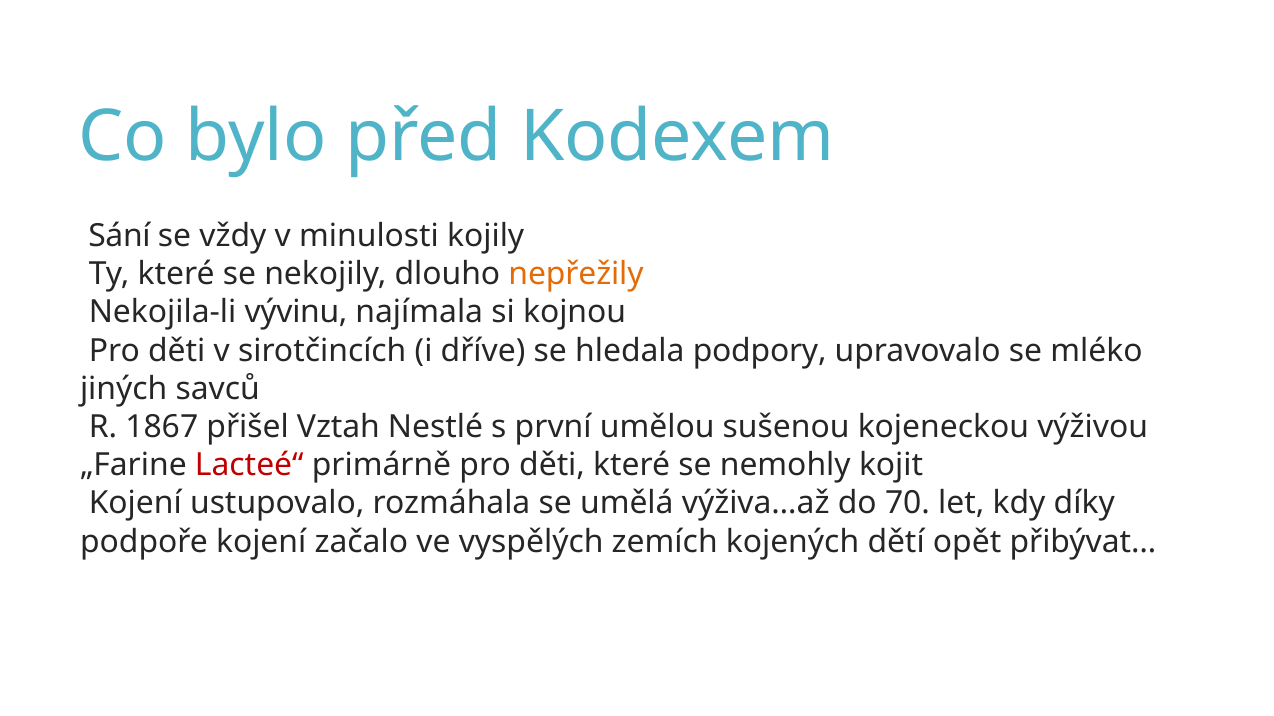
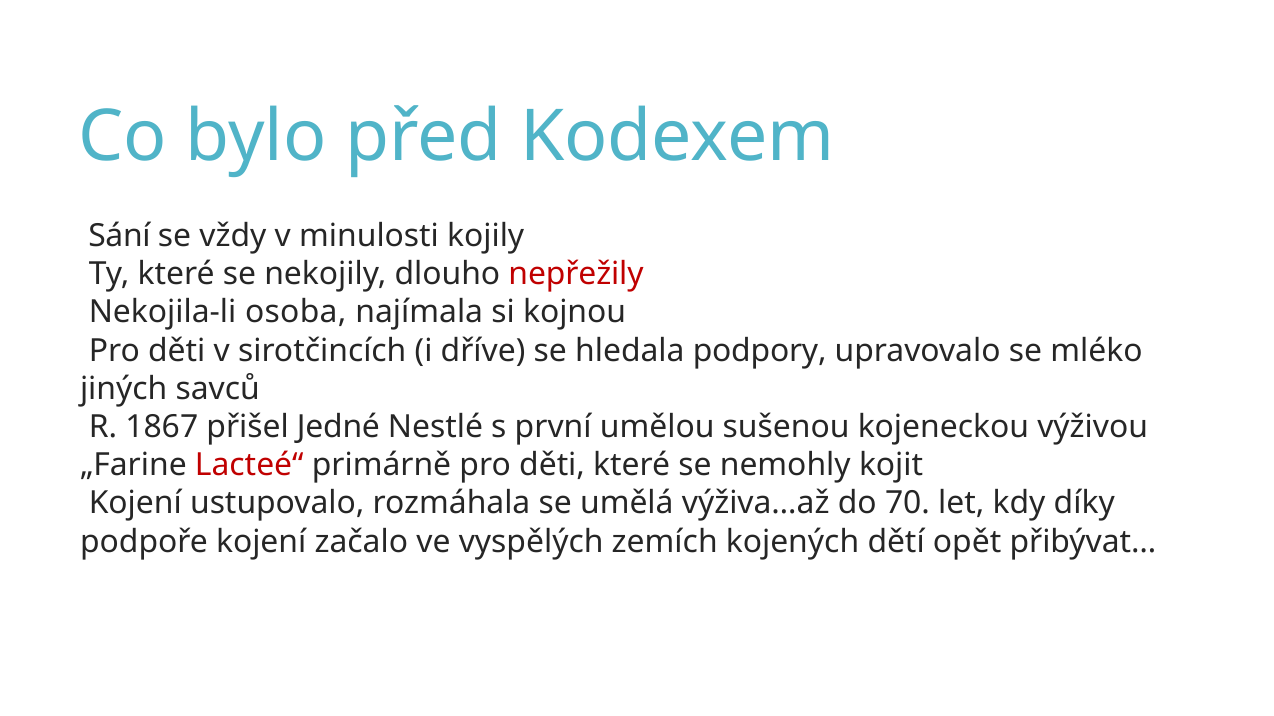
nepřežily colour: orange -> red
vývinu: vývinu -> osoba
Vztah: Vztah -> Jedné
